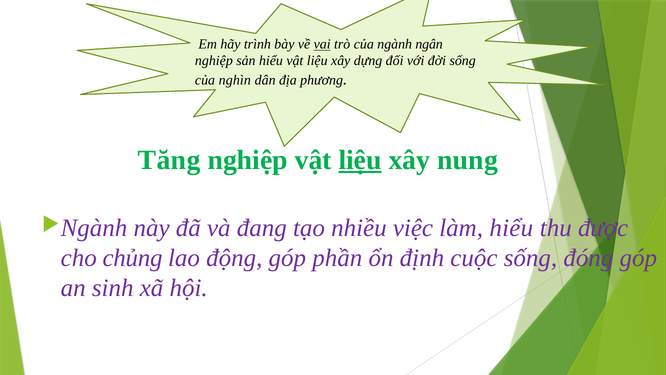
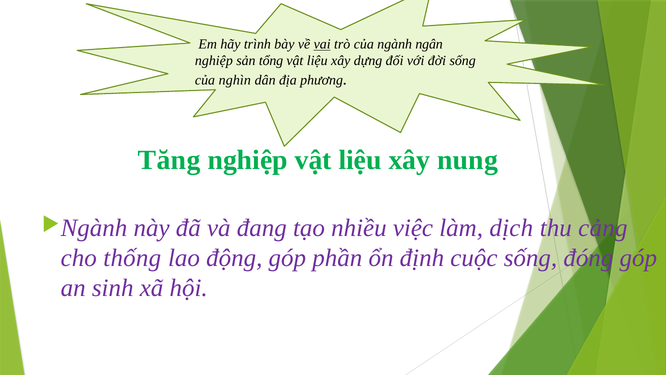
sản hiểu: hiểu -> tổng
liệu at (360, 160) underline: present -> none
làm hiểu: hiểu -> dịch
được: được -> cảng
chủng: chủng -> thống
